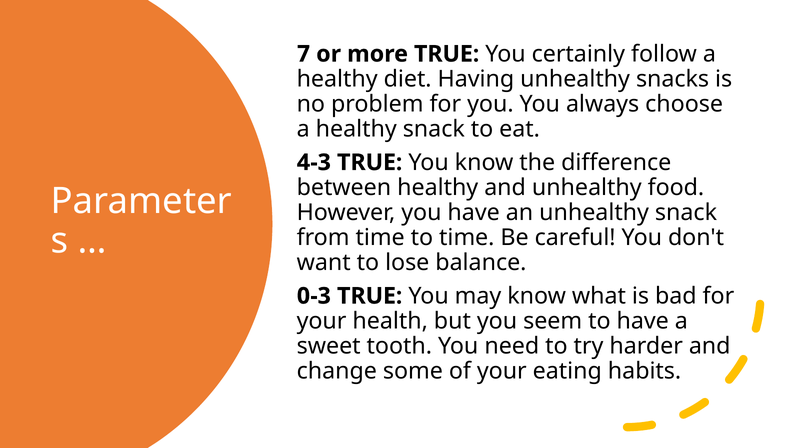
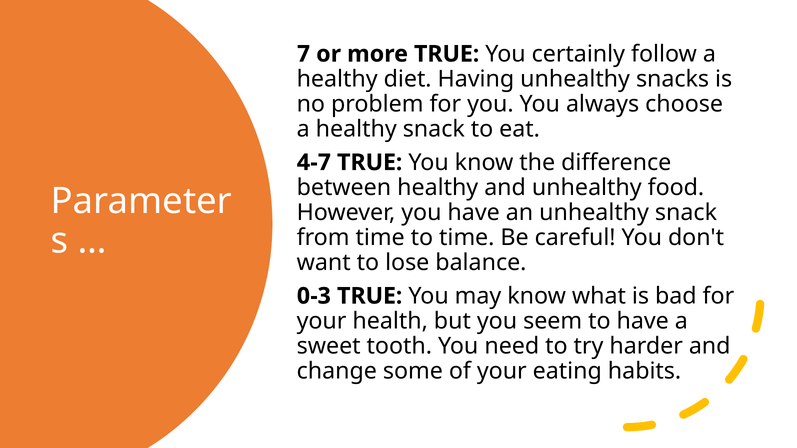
4-3: 4-3 -> 4-7
